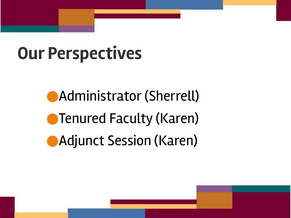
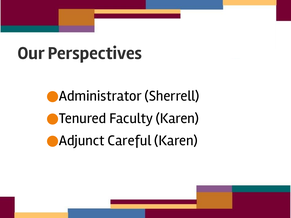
Session: Session -> Careful
